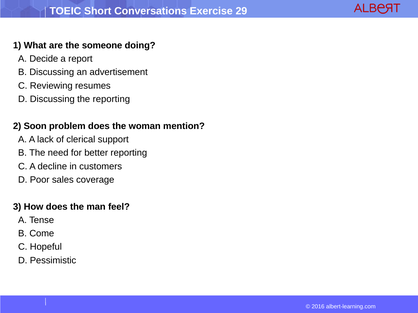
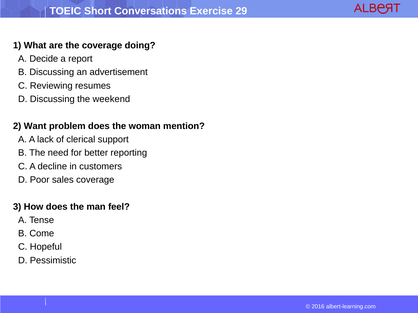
the someone: someone -> coverage
the reporting: reporting -> weekend
Soon: Soon -> Want
